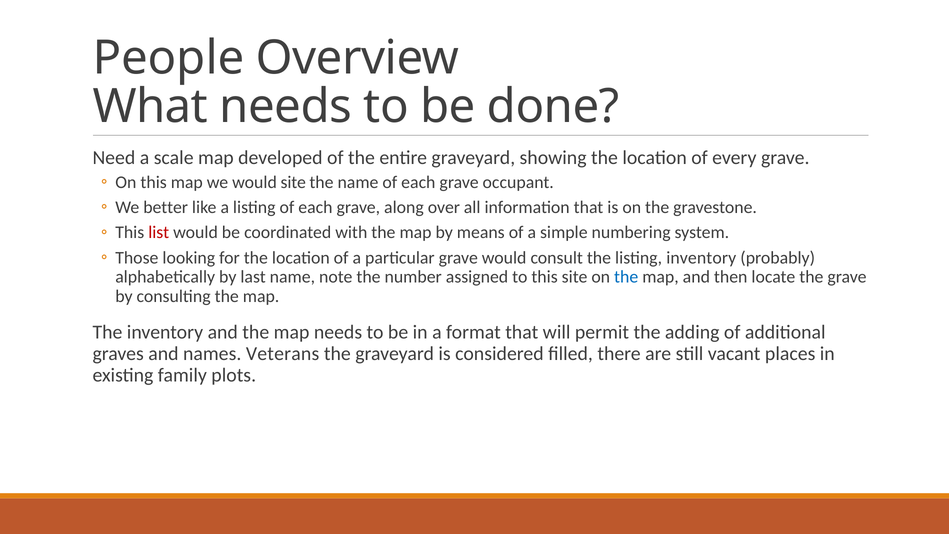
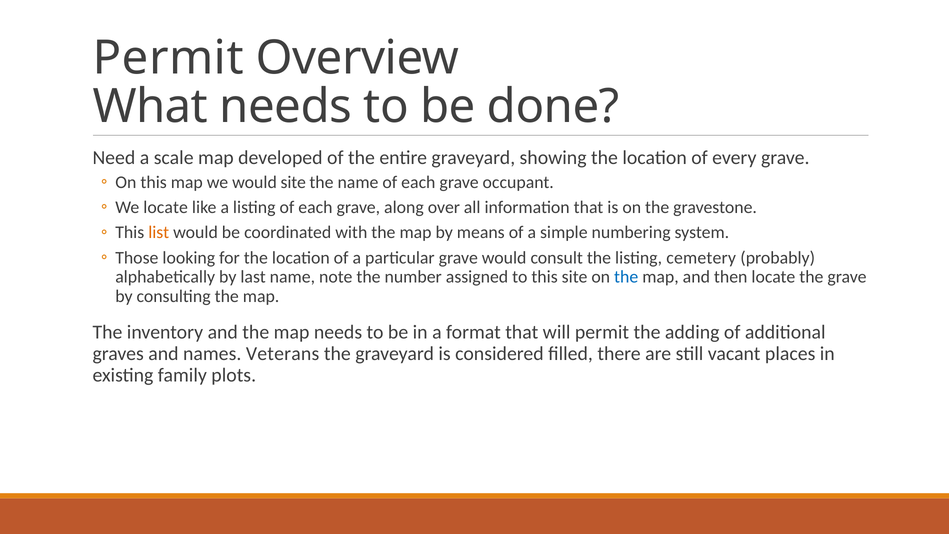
People at (169, 58): People -> Permit
We better: better -> locate
list colour: red -> orange
listing inventory: inventory -> cemetery
